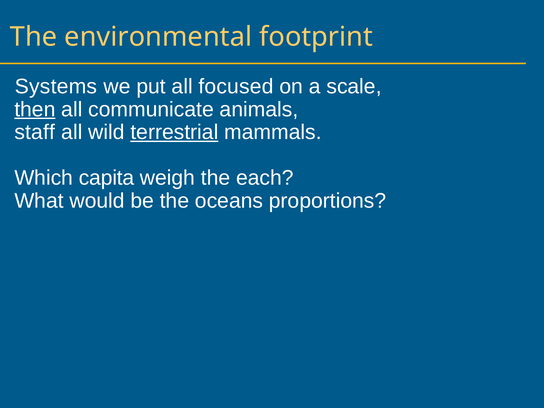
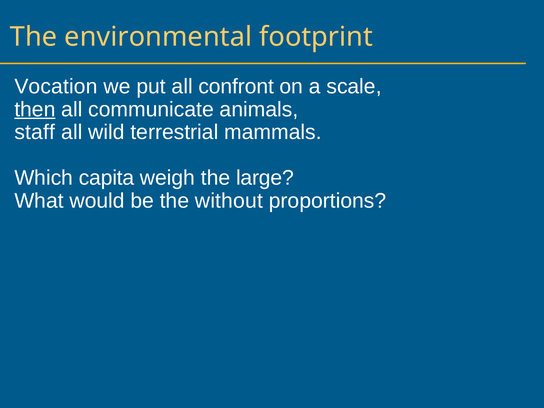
Systems: Systems -> Vocation
focused: focused -> confront
terrestrial underline: present -> none
each: each -> large
oceans: oceans -> without
